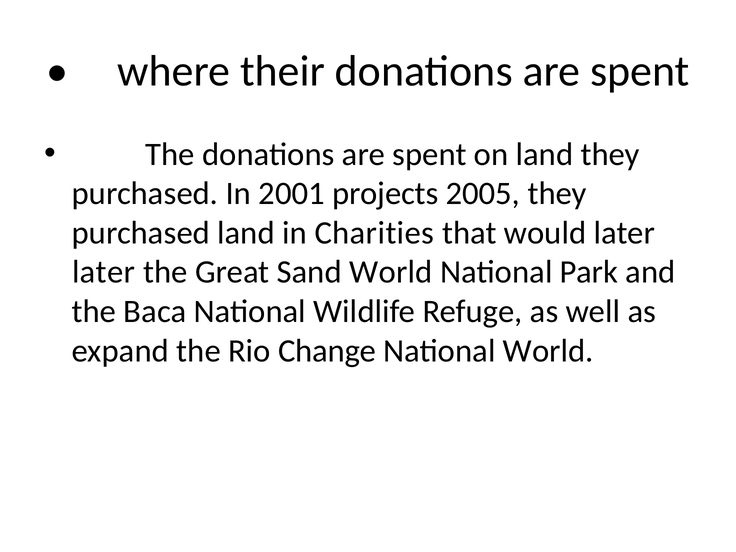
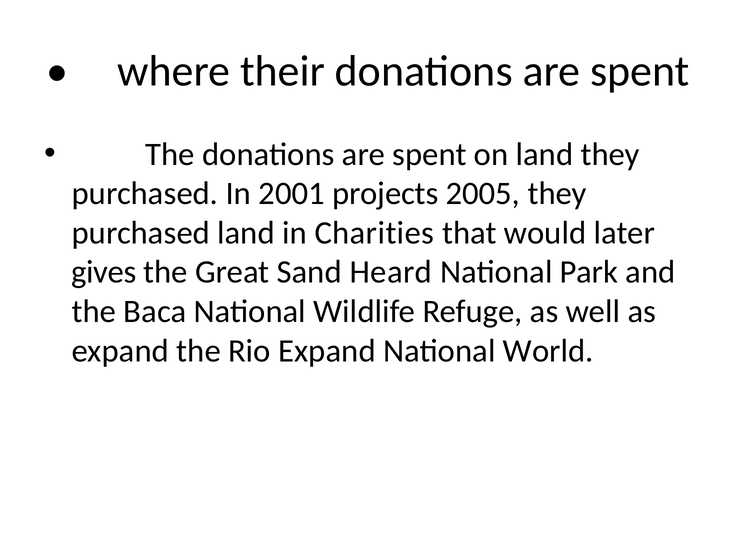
later at (104, 272): later -> gives
Sand World: World -> Heard
Rio Change: Change -> Expand
